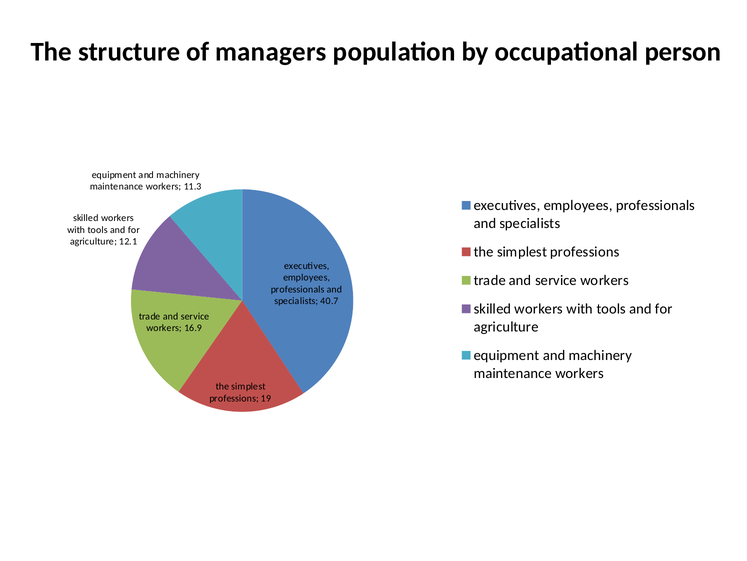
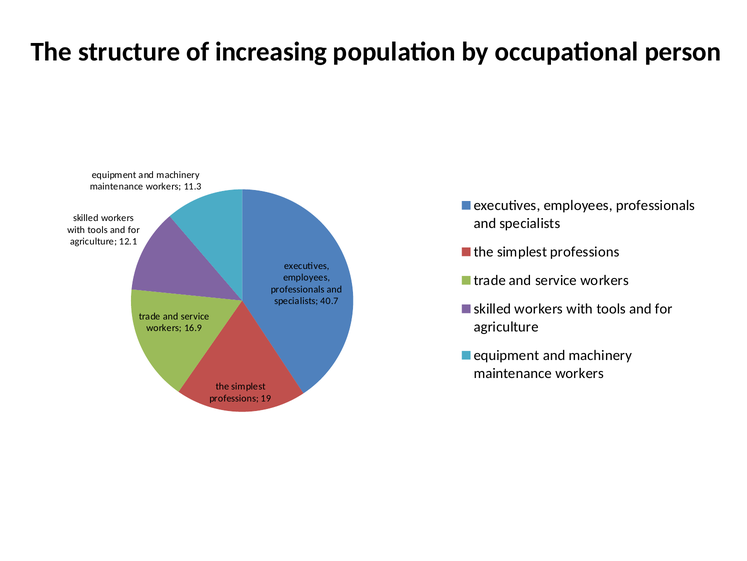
managers: managers -> increasing
